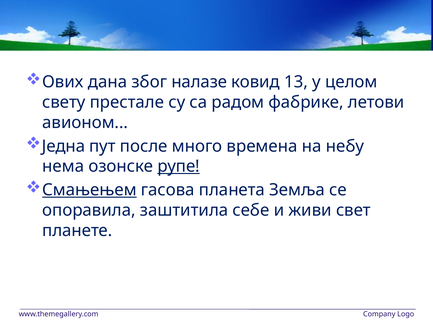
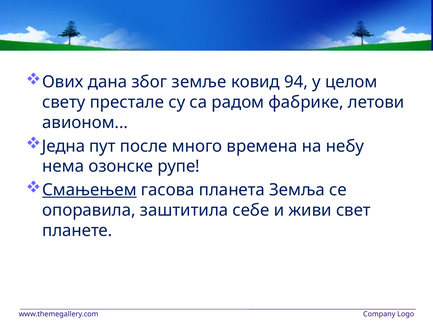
налазе: налазе -> земље
13: 13 -> 94
рупе underline: present -> none
